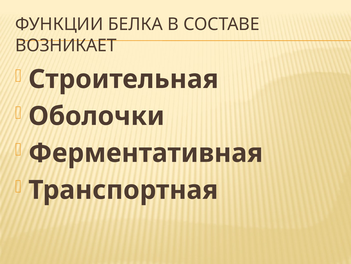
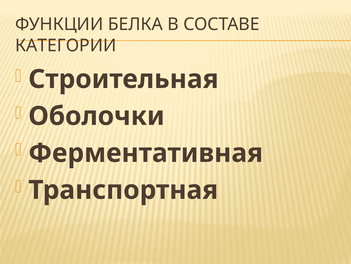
ВОЗНИКАЕТ: ВОЗНИКАЕТ -> КАТЕГОРИИ
